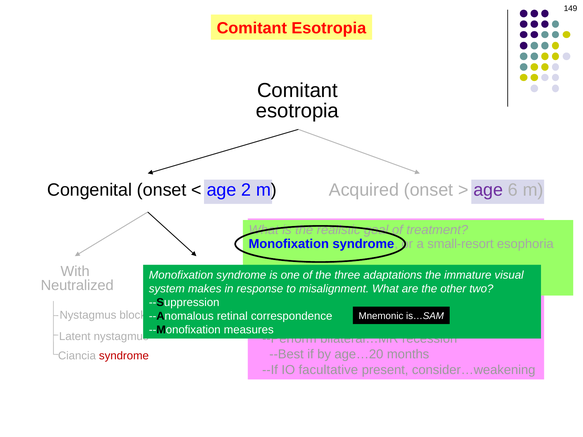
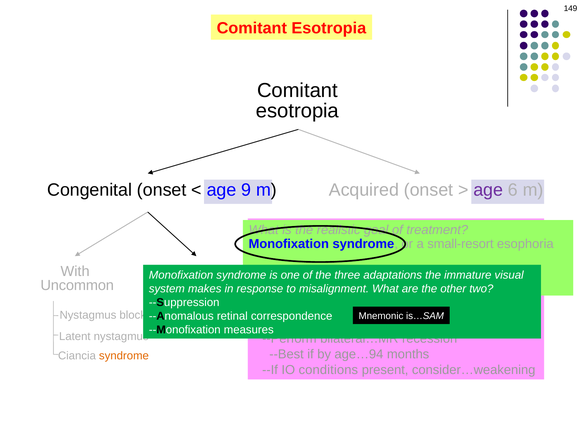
2: 2 -> 9
Neutralized: Neutralized -> Uncommon
age…20: age…20 -> age…94
syndrome at (124, 356) colour: red -> orange
facultative: facultative -> conditions
